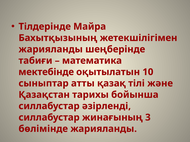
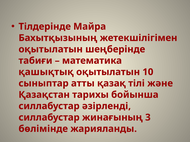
жарияланды at (51, 49): жарияланды -> оқытылатын
мектебінде: мектебінде -> қашықтық
